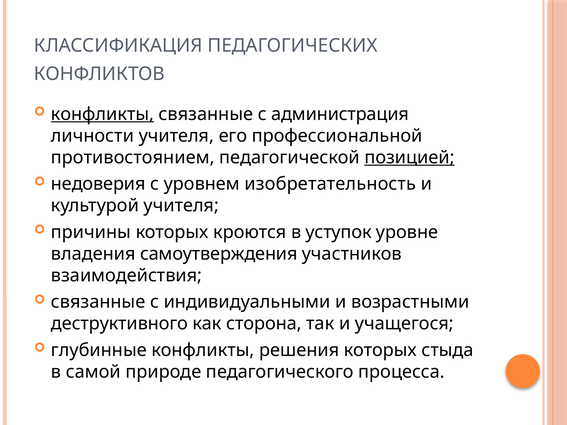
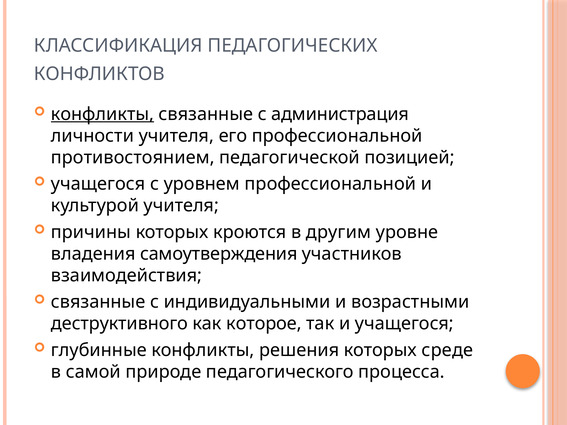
позицией underline: present -> none
недоверия at (98, 184): недоверия -> учащегося
уровнем изобретательность: изобретательность -> профессиональной
уступок: уступок -> другим
сторона: сторона -> которое
стыда: стыда -> среде
